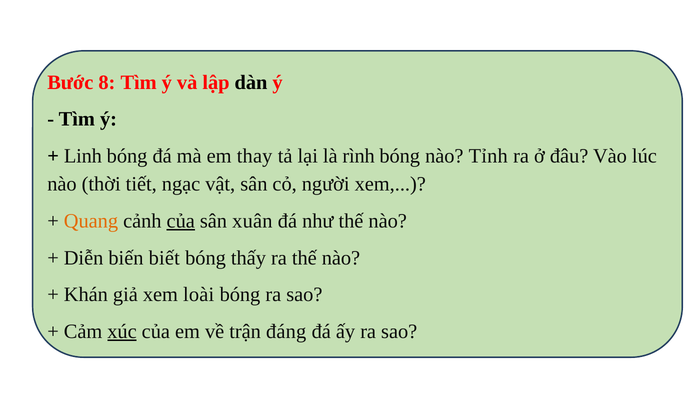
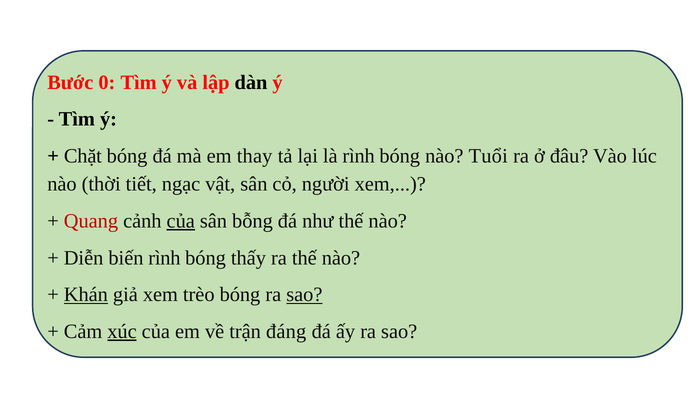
8: 8 -> 0
Linh: Linh -> Chặt
Tỉnh: Tỉnh -> Tuổi
Quang colour: orange -> red
xuân: xuân -> bỗng
biến biết: biết -> rình
Khán underline: none -> present
loài: loài -> trèo
sao at (304, 295) underline: none -> present
